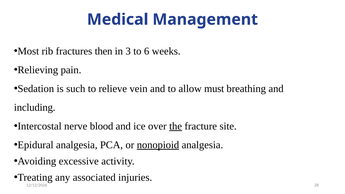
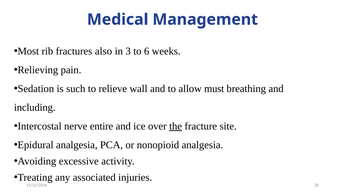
then: then -> also
vein: vein -> wall
blood: blood -> entire
nonopioid underline: present -> none
